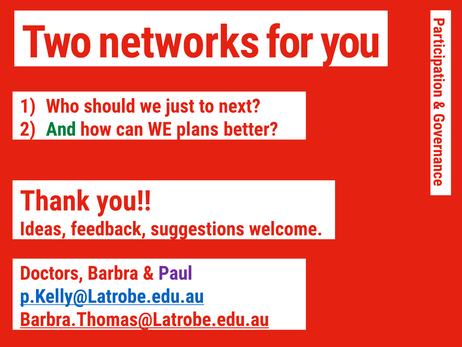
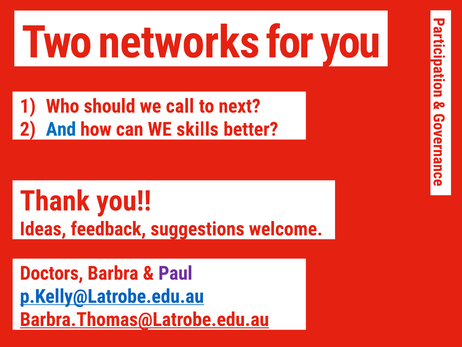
just: just -> call
And colour: green -> blue
plans: plans -> skills
